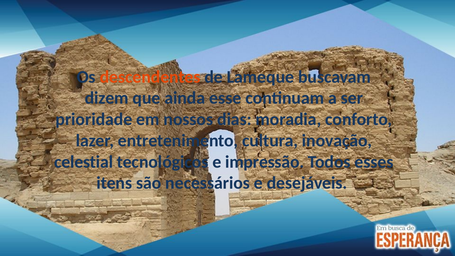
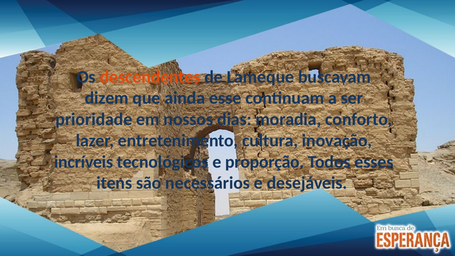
celestial: celestial -> incríveis
impressão: impressão -> proporção
